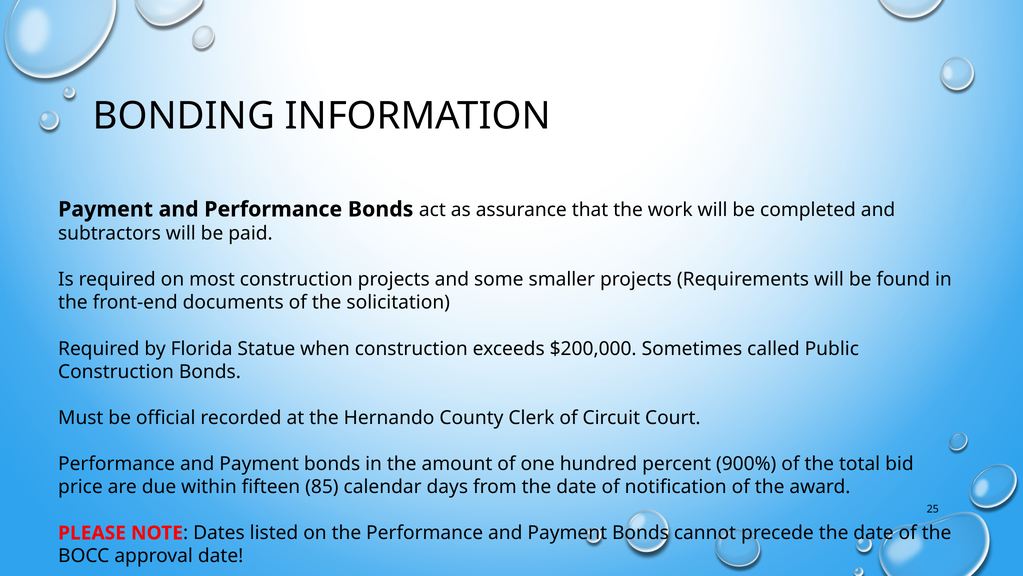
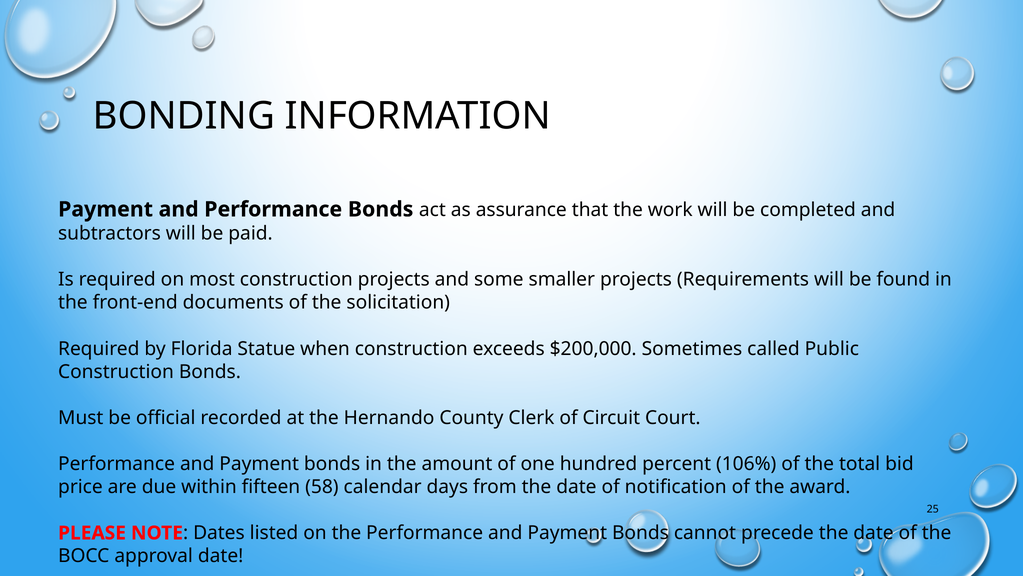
900%: 900% -> 106%
85: 85 -> 58
